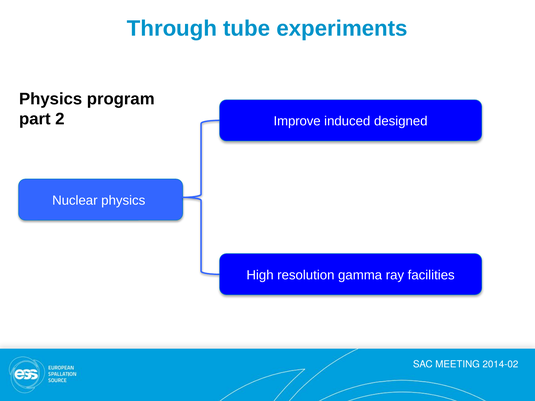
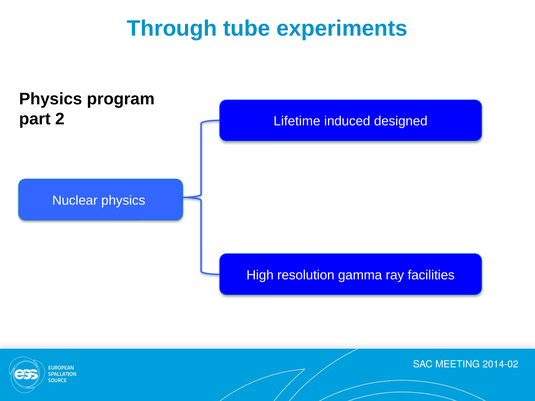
Improve: Improve -> Lifetime
